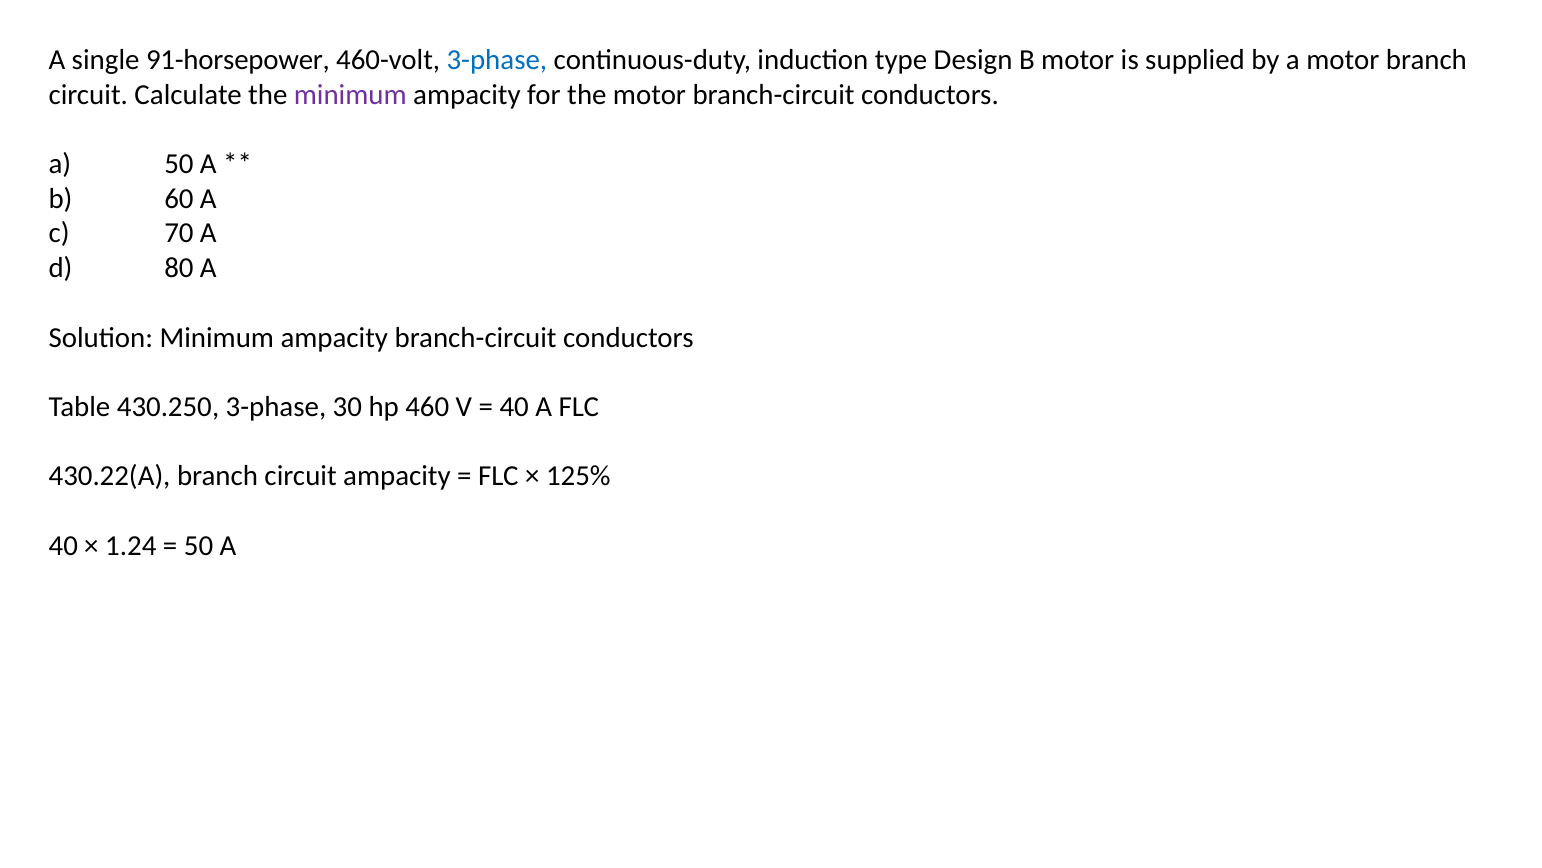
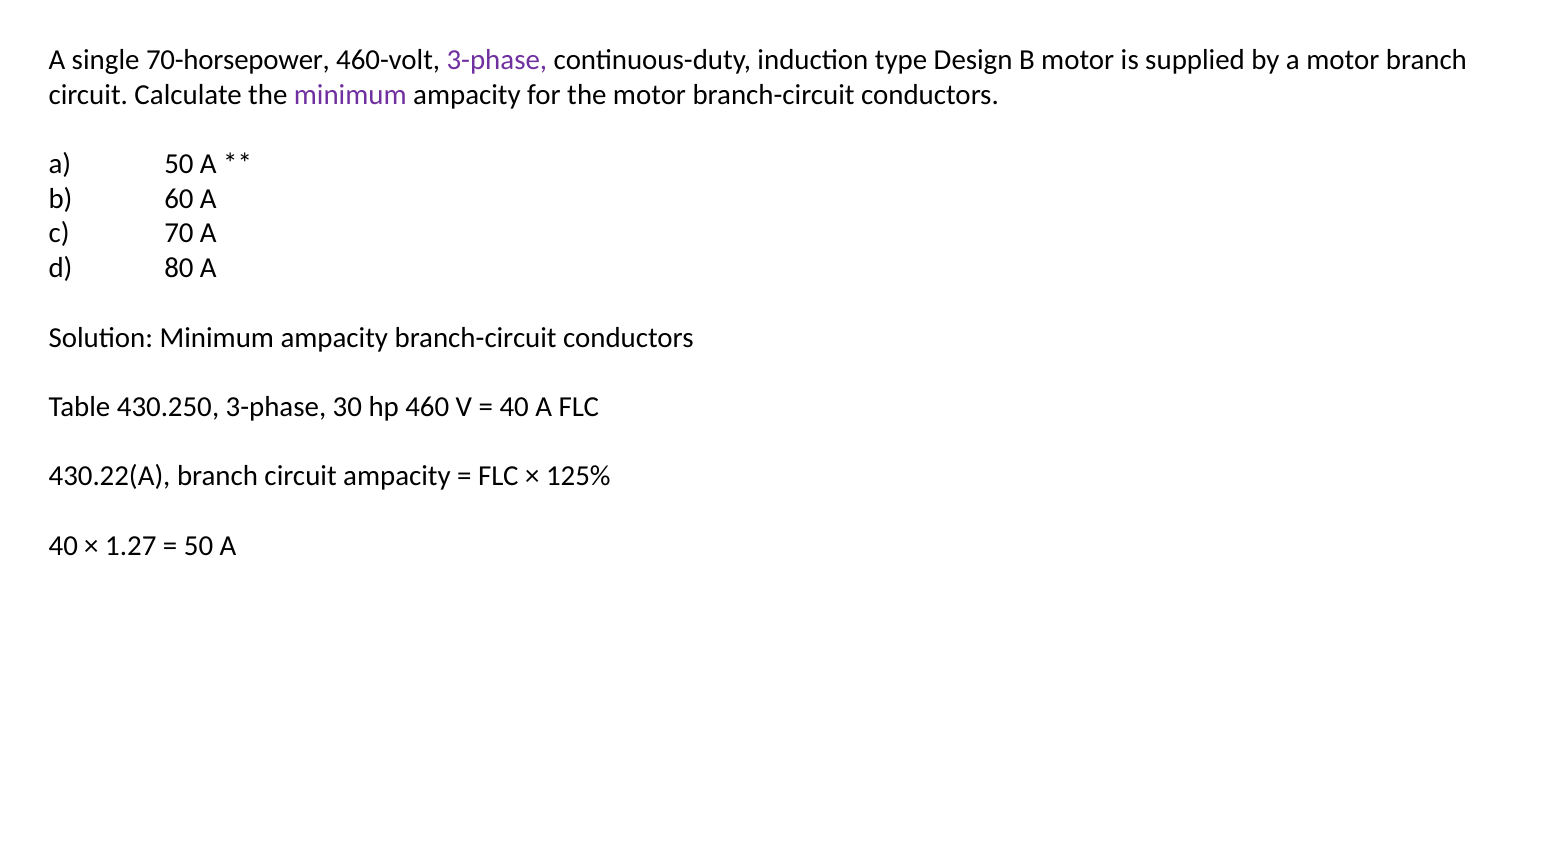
91-horsepower: 91-horsepower -> 70-horsepower
3-phase at (497, 60) colour: blue -> purple
1.24: 1.24 -> 1.27
